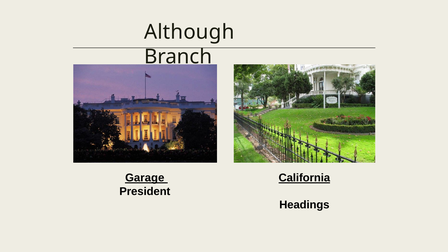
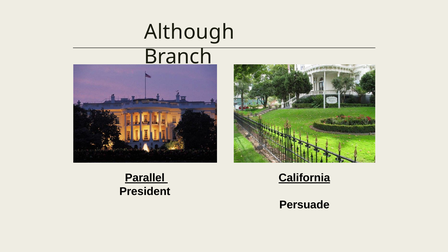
Garage: Garage -> Parallel
Headings: Headings -> Persuade
